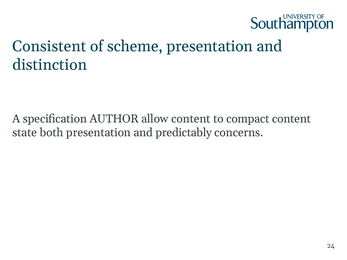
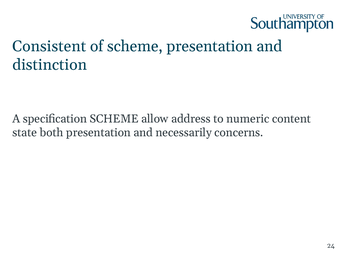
specification AUTHOR: AUTHOR -> SCHEME
allow content: content -> address
compact: compact -> numeric
predictably: predictably -> necessarily
